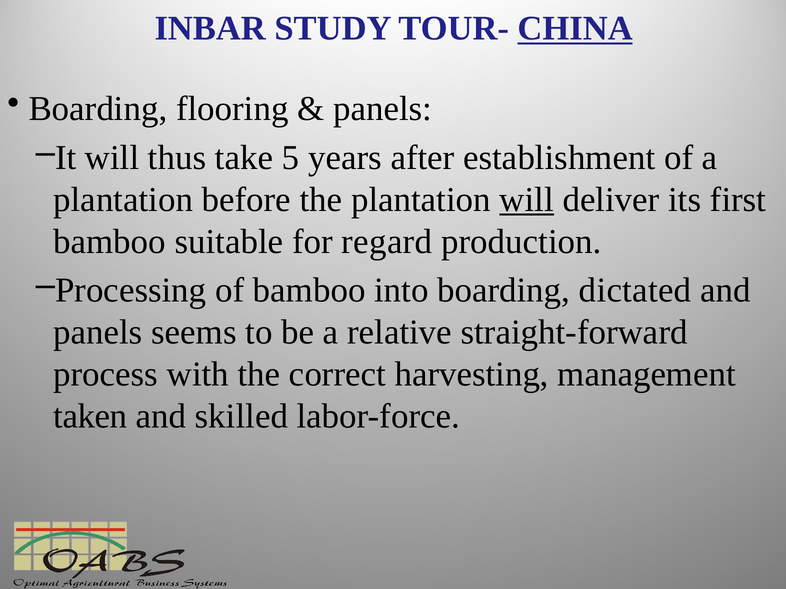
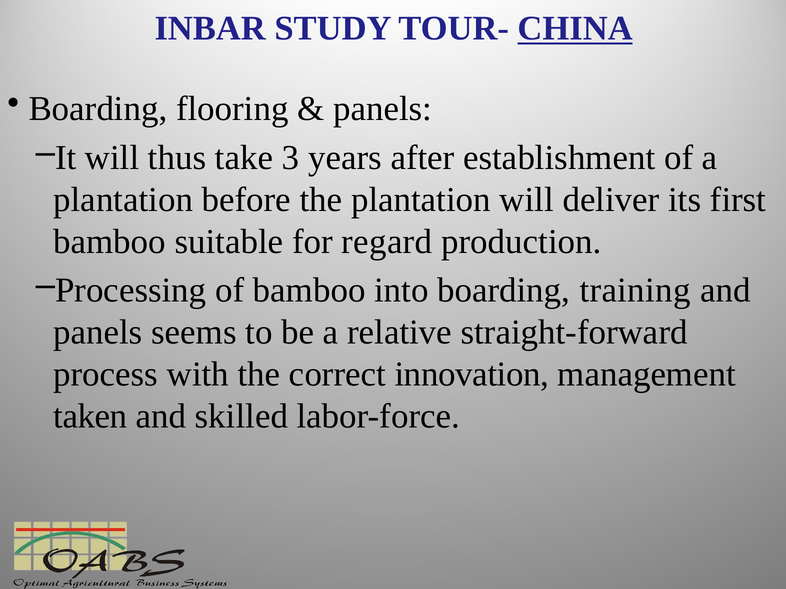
5: 5 -> 3
will at (527, 200) underline: present -> none
dictated: dictated -> training
harvesting: harvesting -> innovation
